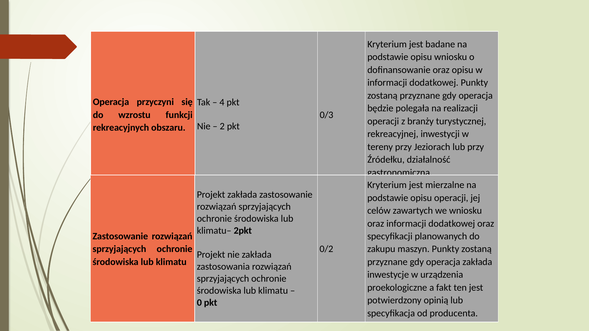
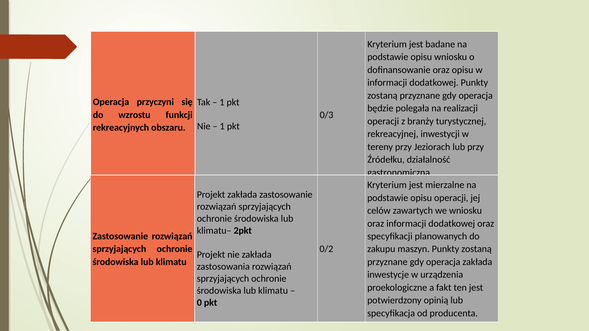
4 at (222, 102): 4 -> 1
2 at (222, 126): 2 -> 1
